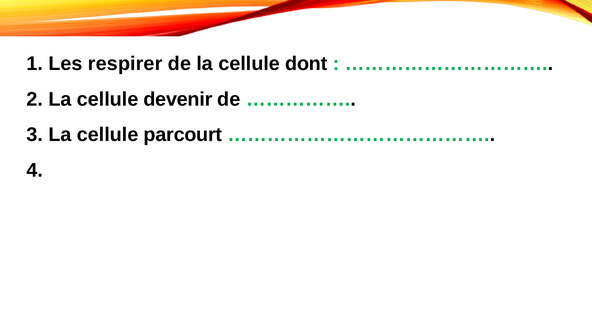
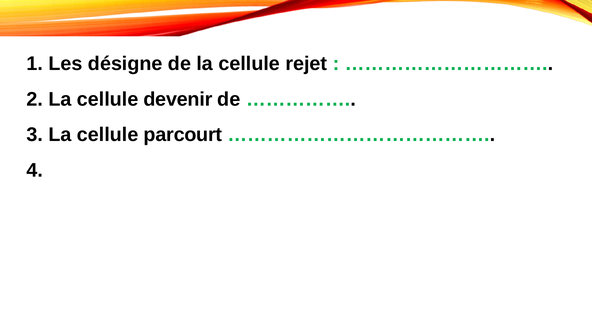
respirer: respirer -> désigne
dont: dont -> rejet
